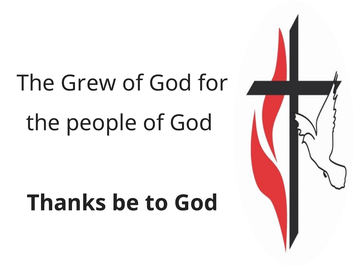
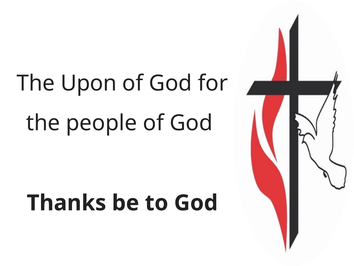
Grew: Grew -> Upon
